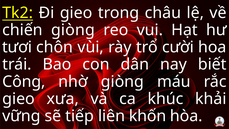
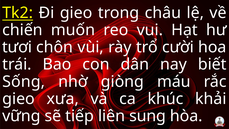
chiến giòng: giòng -> muốn
Công: Công -> Sống
khốn: khốn -> sung
